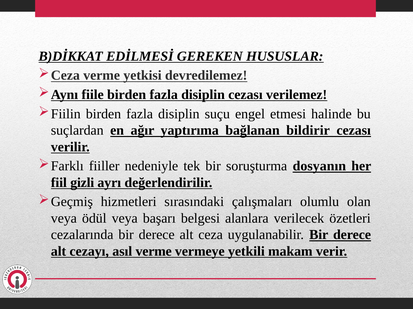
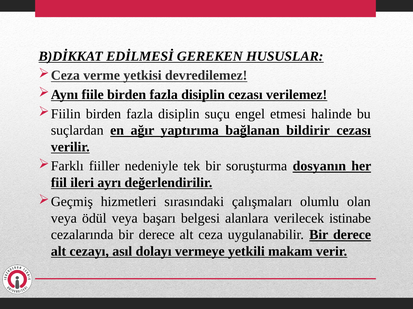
gizli: gizli -> ileri
özetleri: özetleri -> istinabe
asıl verme: verme -> dolayı
